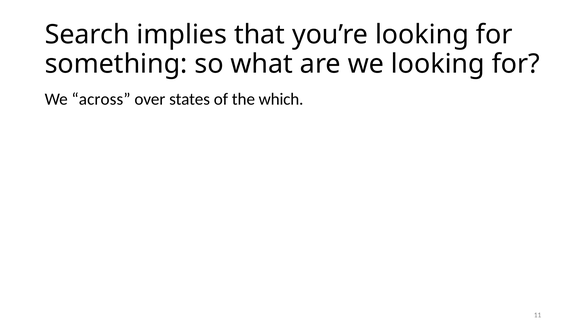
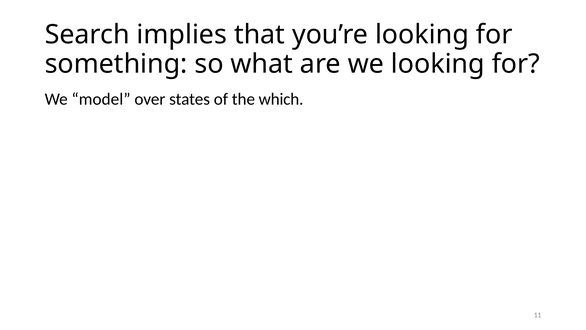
across: across -> model
